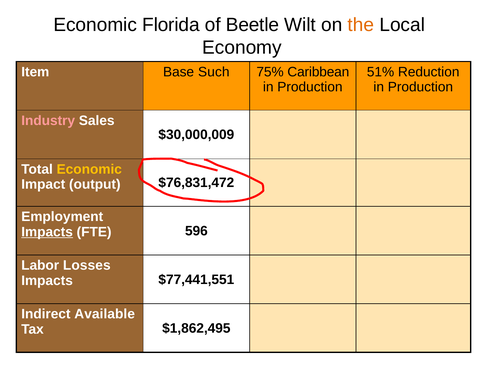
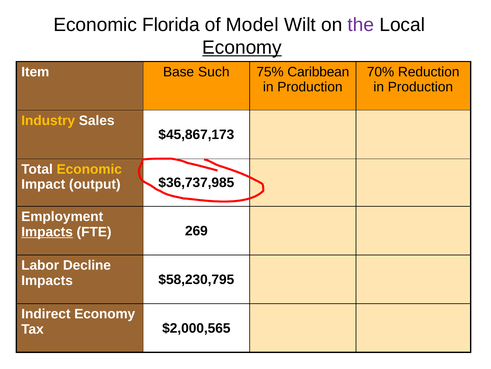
Beetle: Beetle -> Model
the colour: orange -> purple
Economy at (242, 48) underline: none -> present
51%: 51% -> 70%
Industry colour: pink -> yellow
$30,000,009: $30,000,009 -> $45,867,173
$76,831,472: $76,831,472 -> $36,737,985
596: 596 -> 269
Losses: Losses -> Decline
$77,441,551: $77,441,551 -> $58,230,795
Indirect Available: Available -> Economy
$1,862,495: $1,862,495 -> $2,000,565
